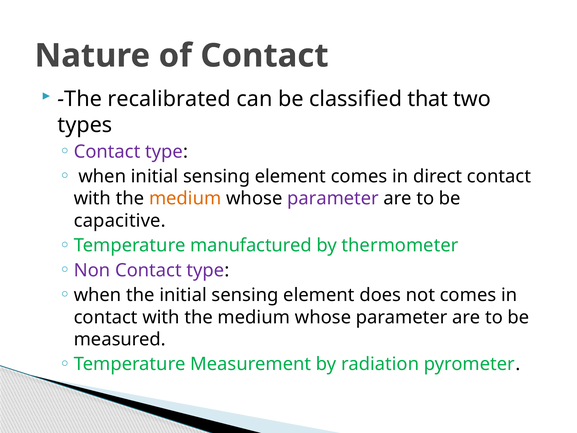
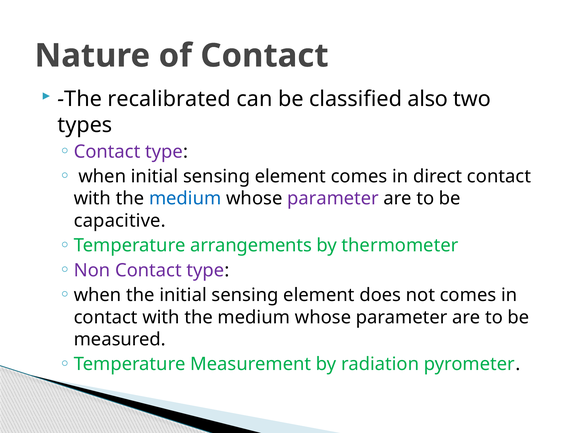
that: that -> also
medium at (185, 198) colour: orange -> blue
manufactured: manufactured -> arrangements
